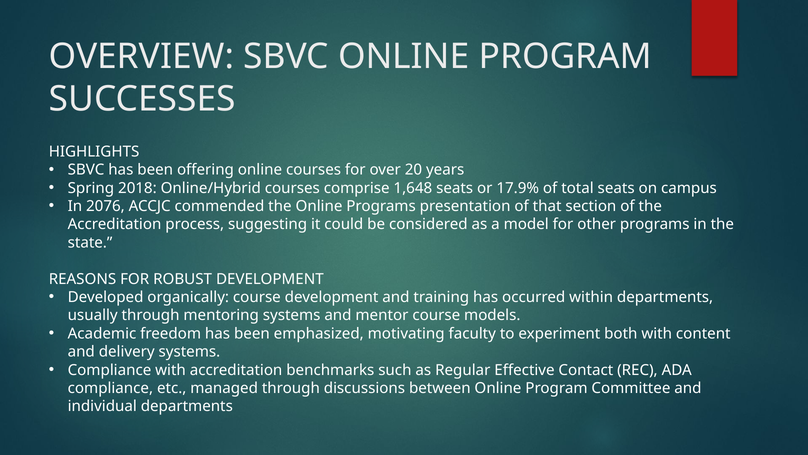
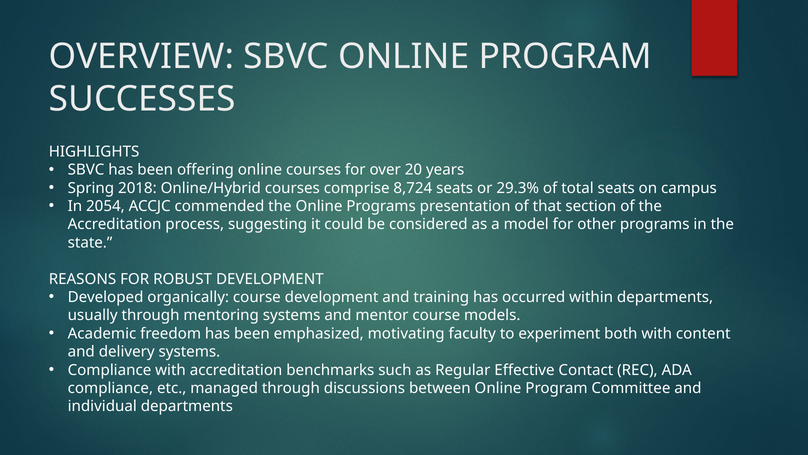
1,648: 1,648 -> 8,724
17.9%: 17.9% -> 29.3%
2076: 2076 -> 2054
